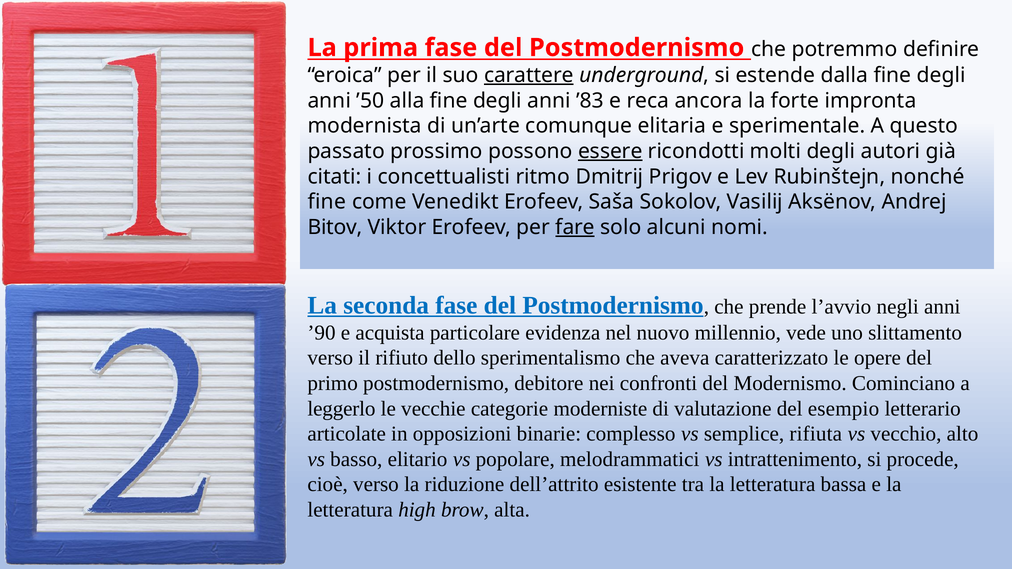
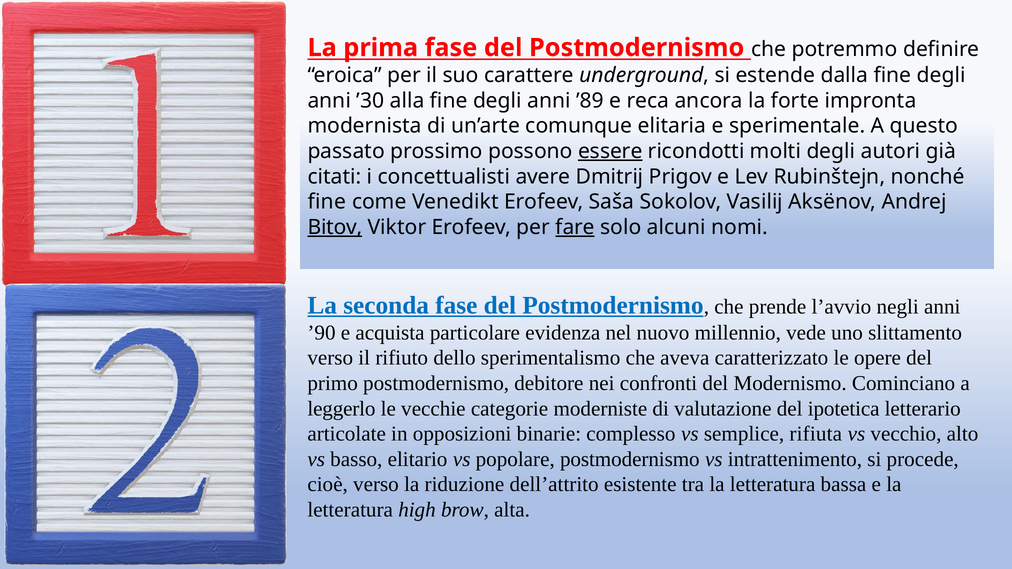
carattere underline: present -> none
’50: ’50 -> ’30
’83: ’83 -> ’89
ritmo: ritmo -> avere
Bitov underline: none -> present
esempio: esempio -> ipotetica
popolare melodrammatici: melodrammatici -> postmodernismo
